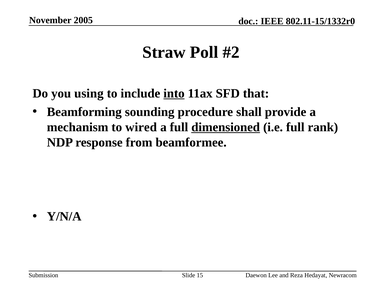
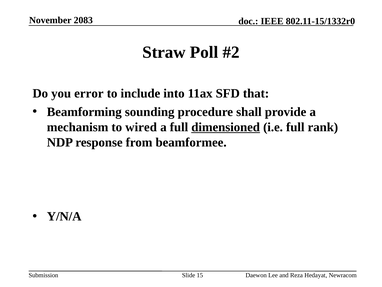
2005: 2005 -> 2083
using: using -> error
into underline: present -> none
